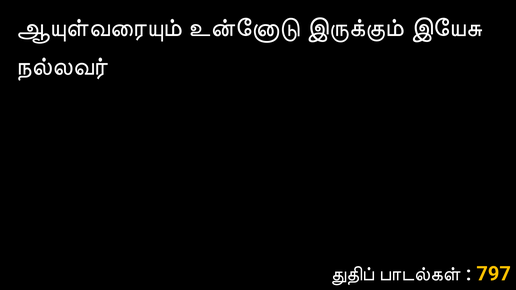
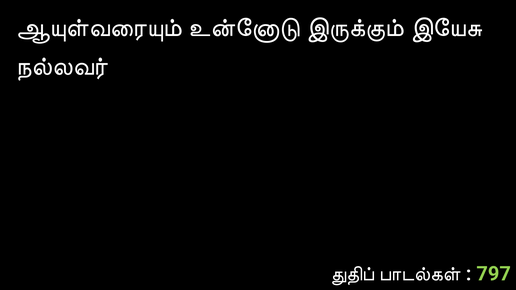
797 colour: yellow -> light green
